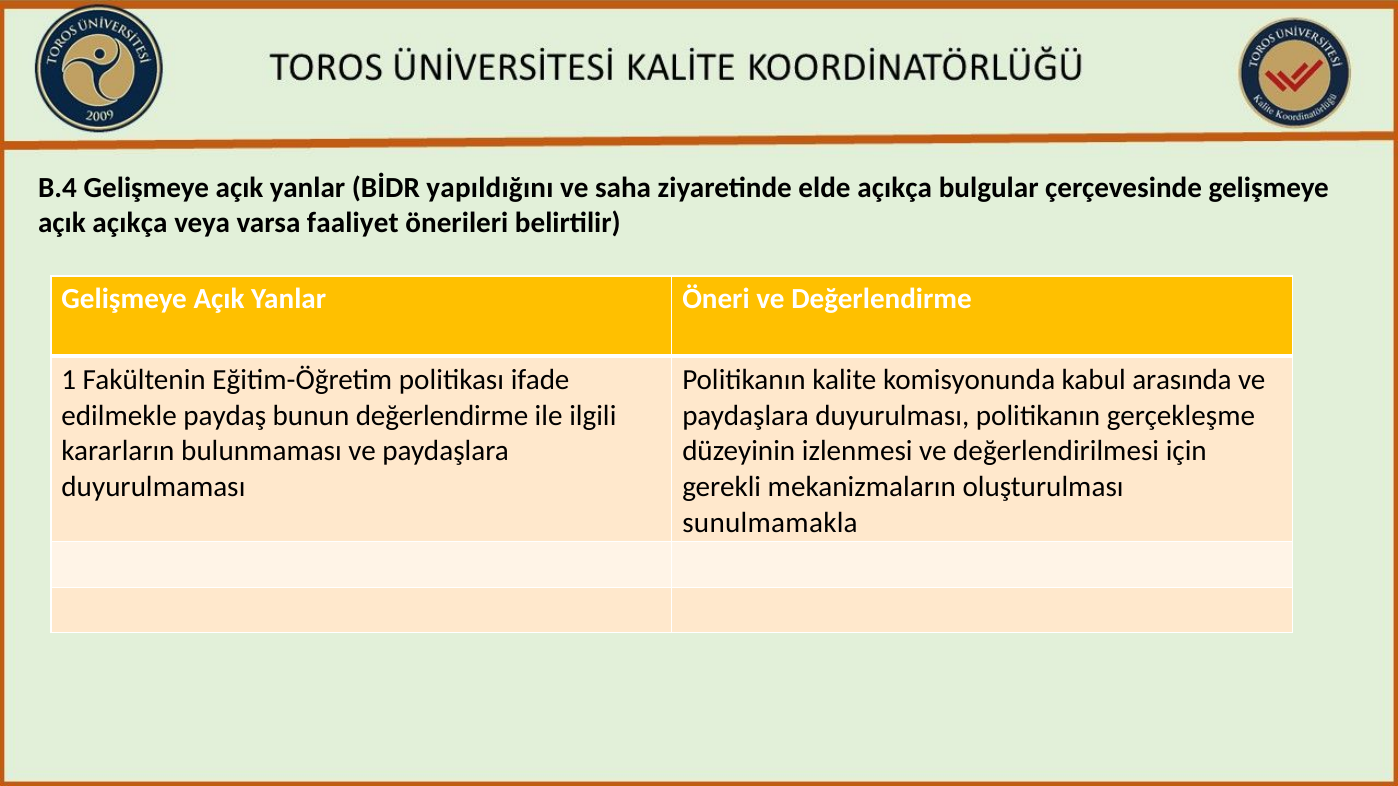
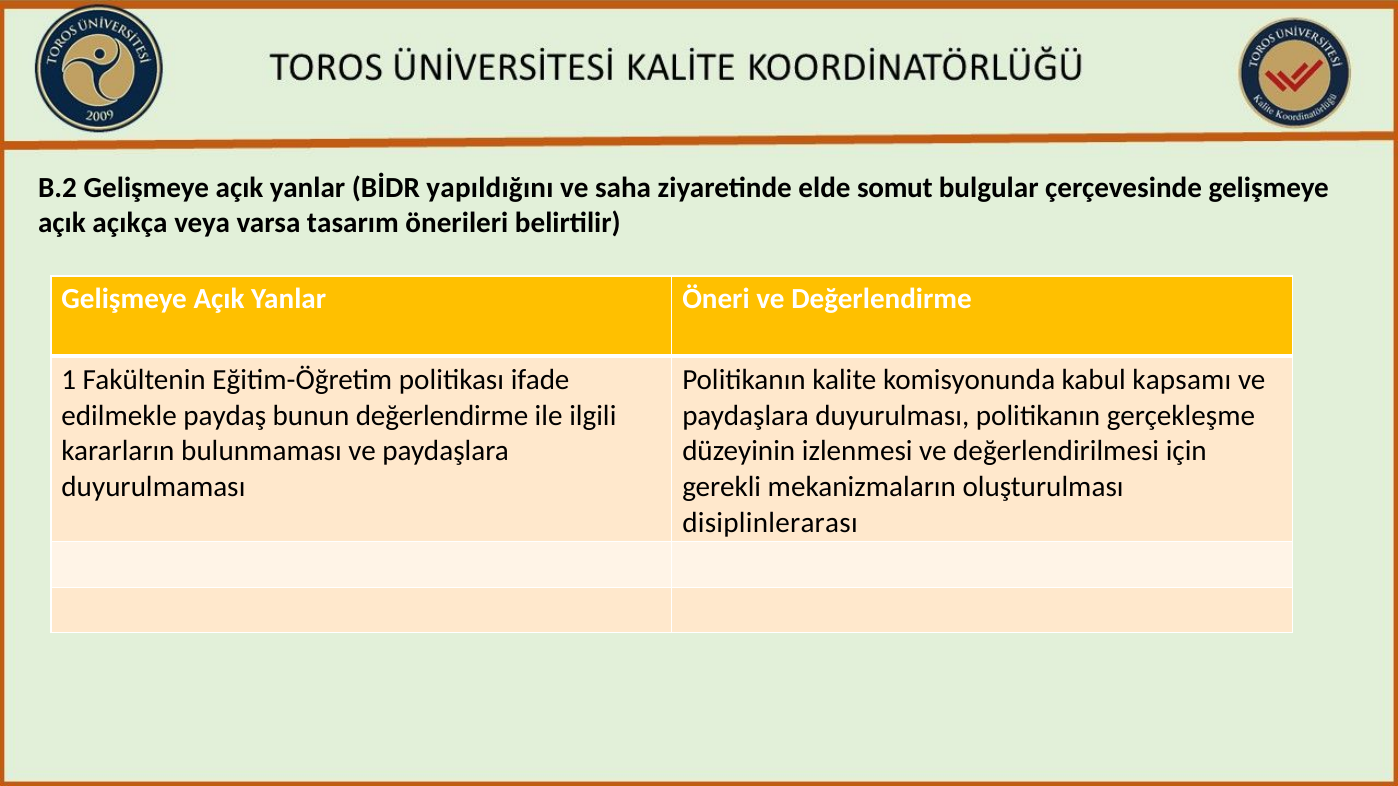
B.4: B.4 -> B.2
elde açıkça: açıkça -> somut
faaliyet: faaliyet -> tasarım
arasında: arasında -> kapsamı
sunulmamakla: sunulmamakla -> disiplinlerarası
